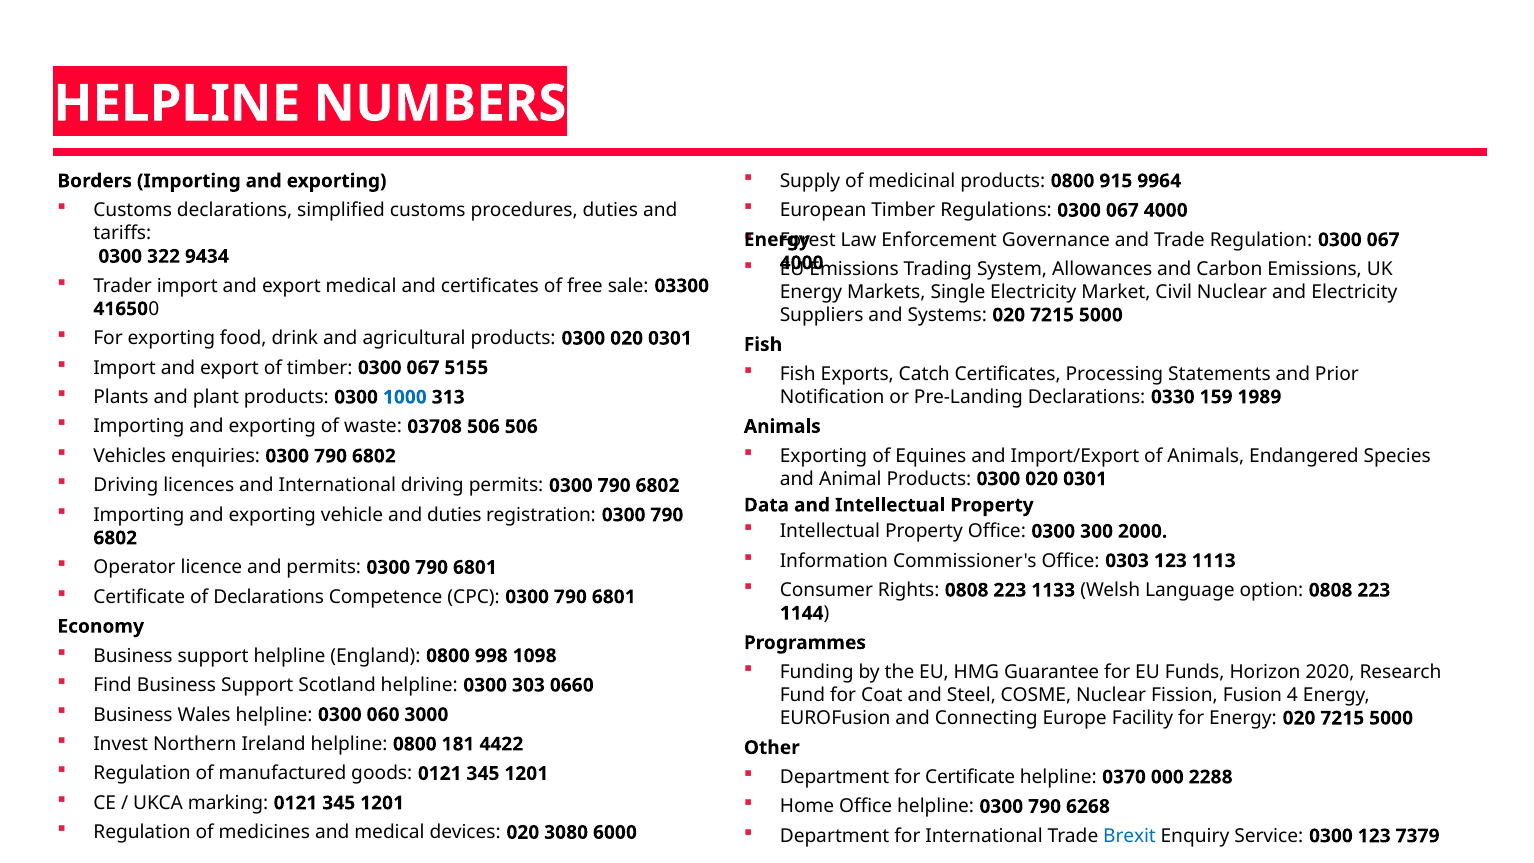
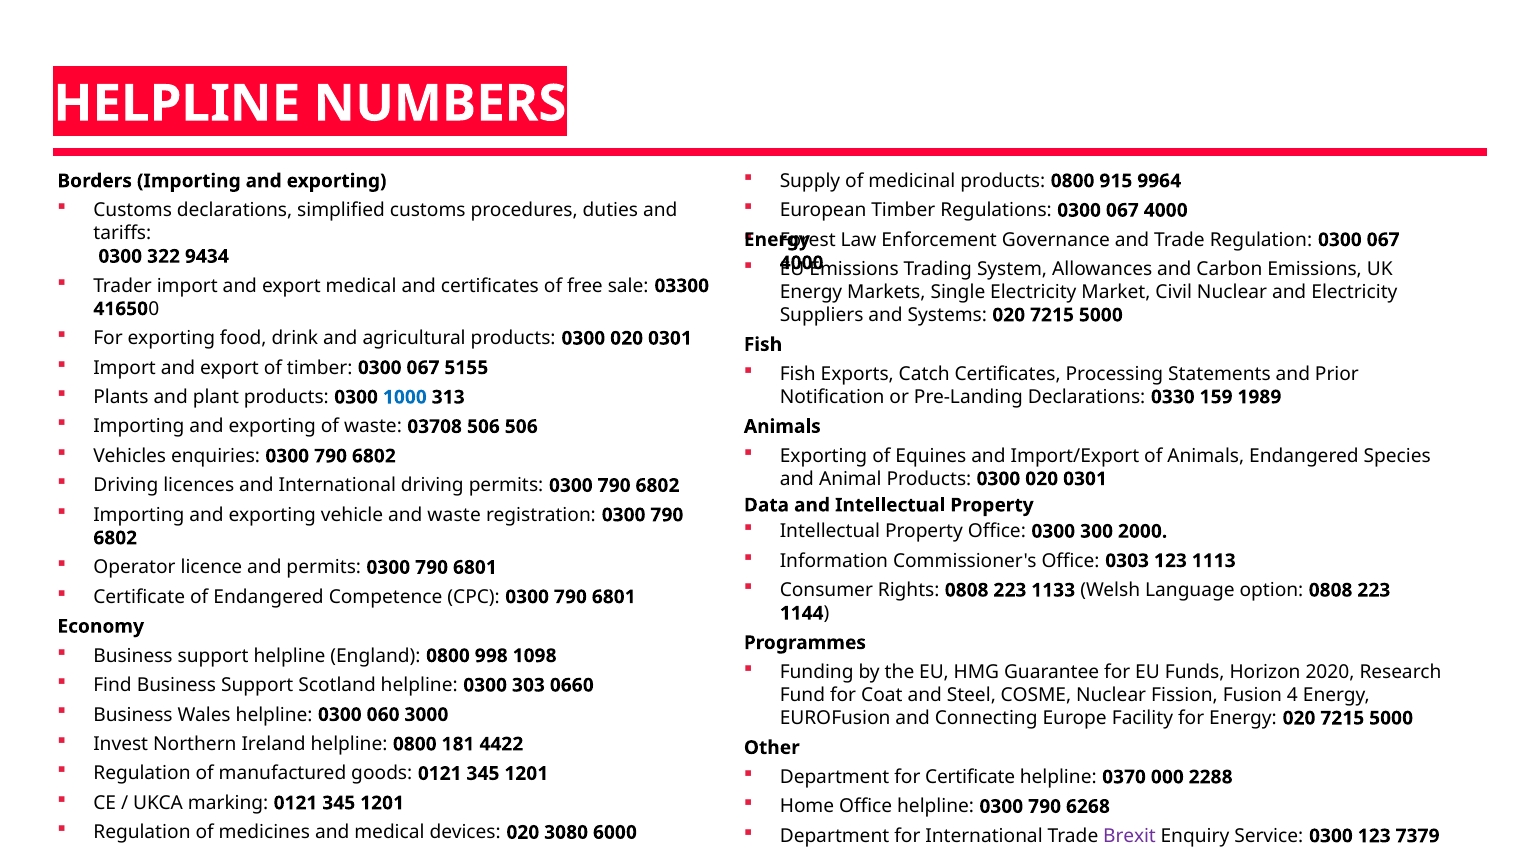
and duties: duties -> waste
of Declarations: Declarations -> Endangered
Brexit colour: blue -> purple
